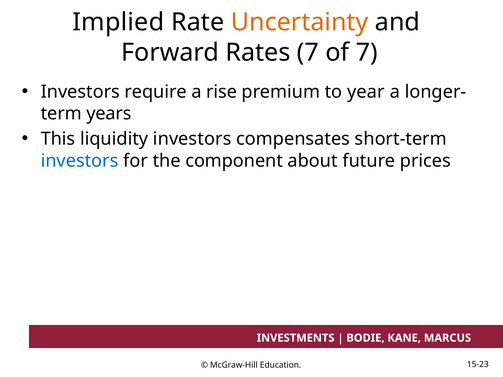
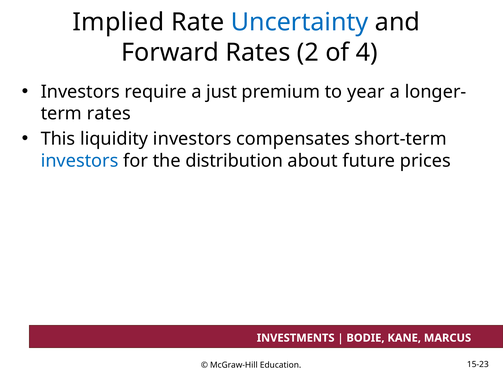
Uncertainty colour: orange -> blue
Rates 7: 7 -> 2
of 7: 7 -> 4
rise: rise -> just
years at (109, 114): years -> rates
component: component -> distribution
